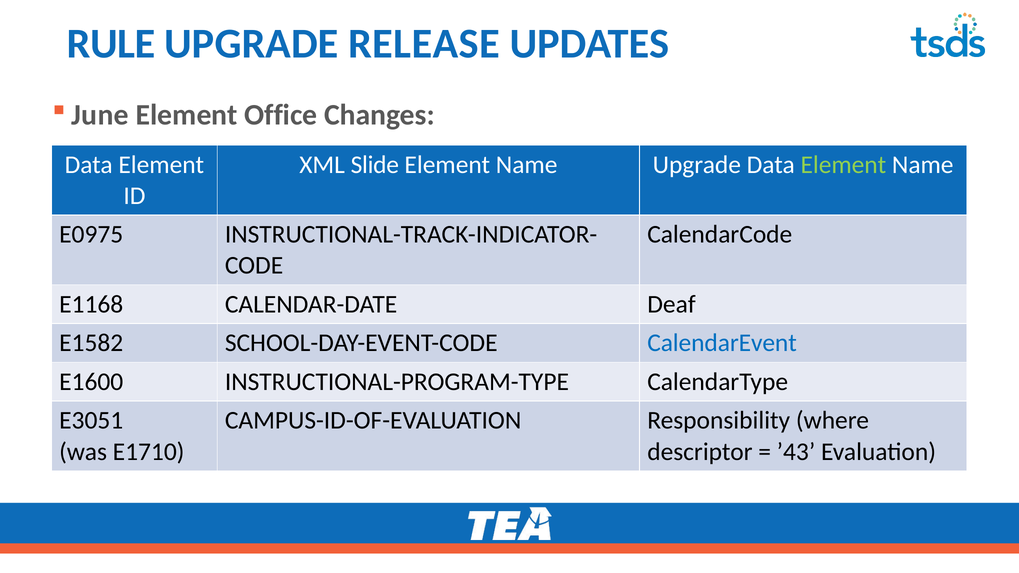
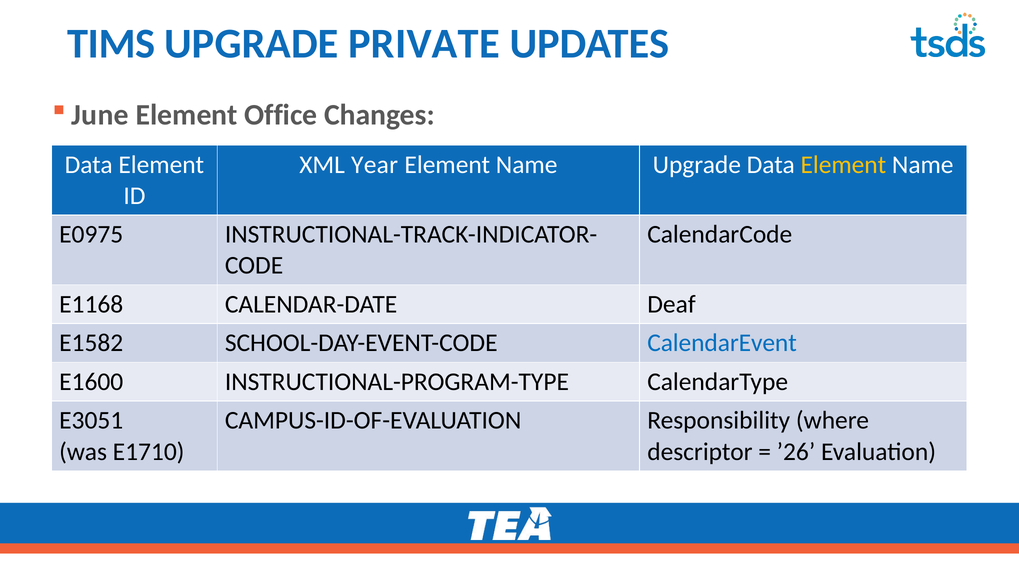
RULE: RULE -> TIMS
RELEASE: RELEASE -> PRIVATE
Slide: Slide -> Year
Element at (843, 165) colour: light green -> yellow
’43: ’43 -> ’26
